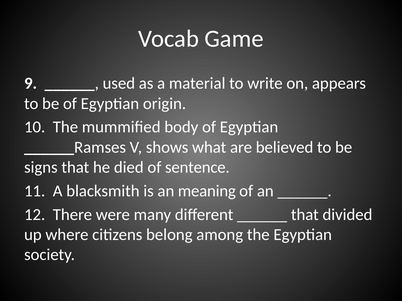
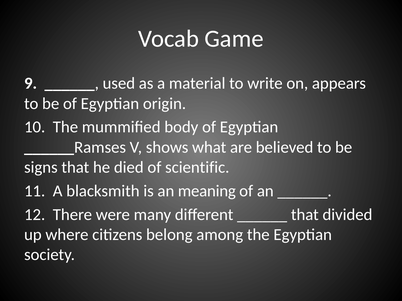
sentence: sentence -> scientific
